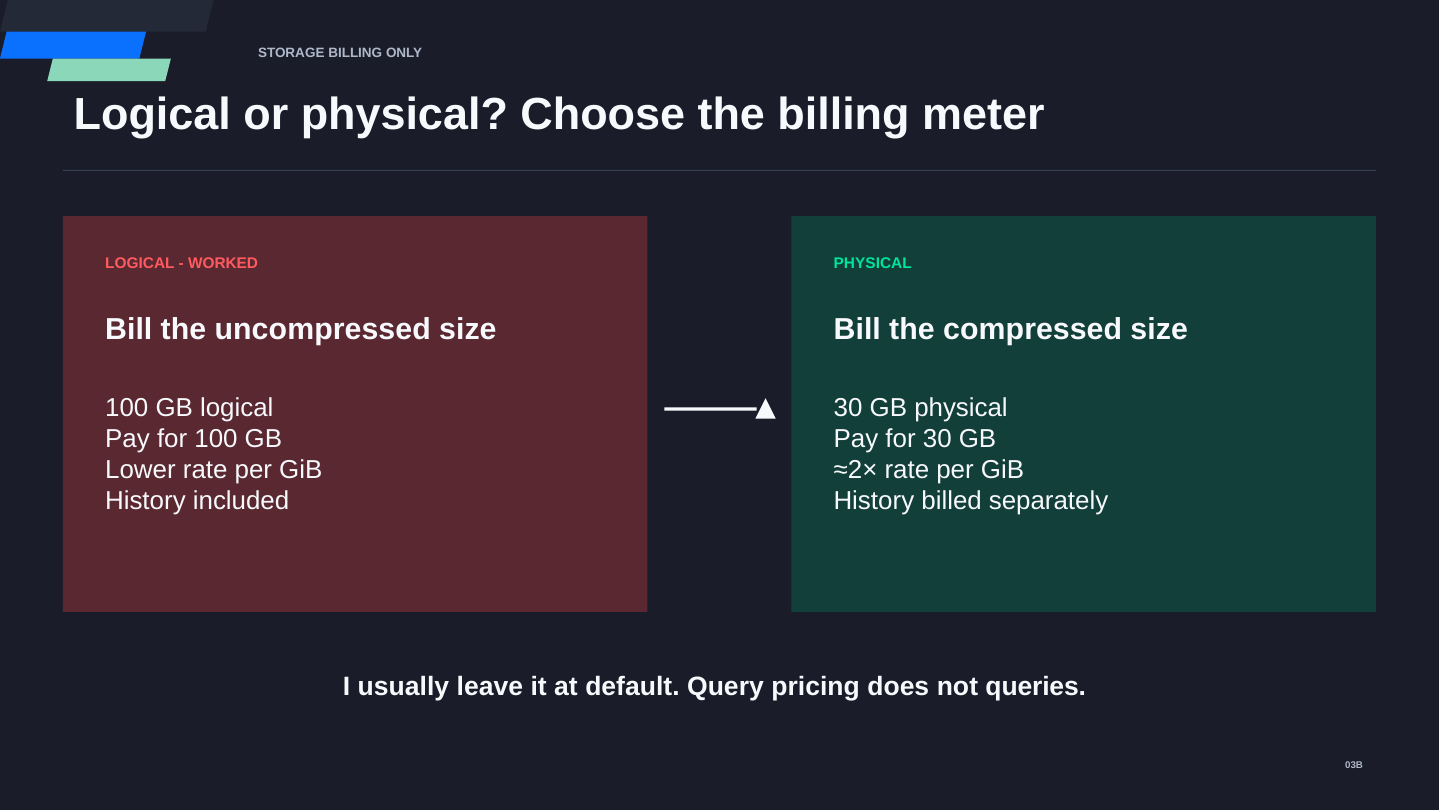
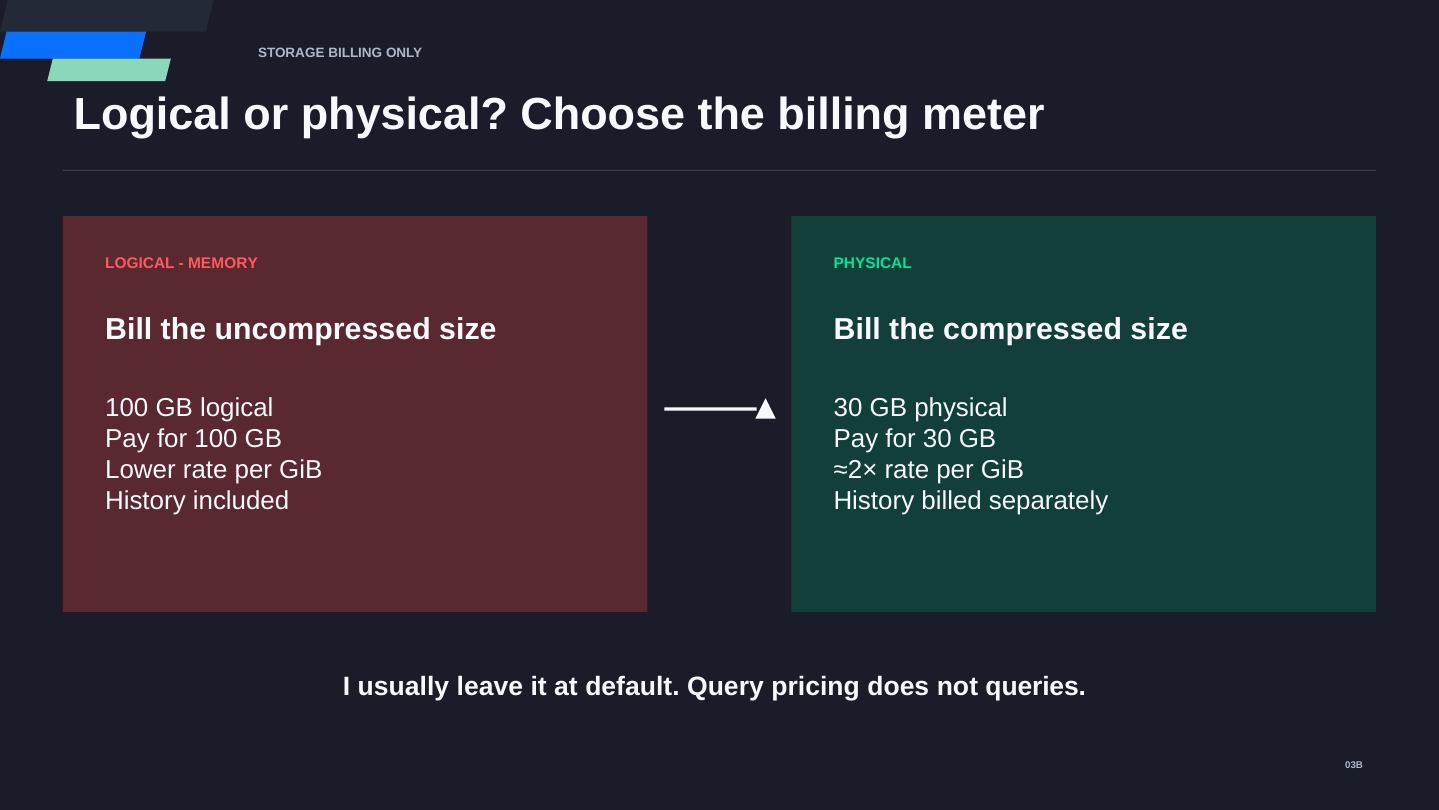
WORKED: WORKED -> MEMORY
